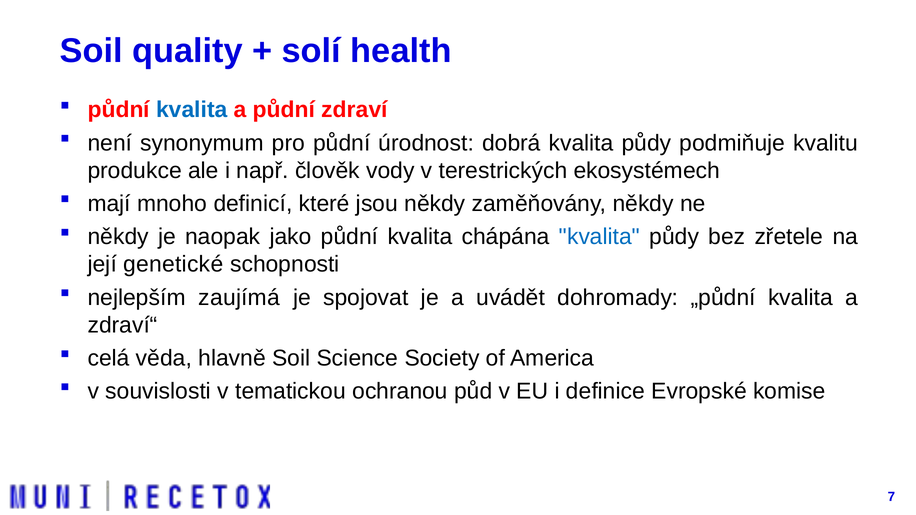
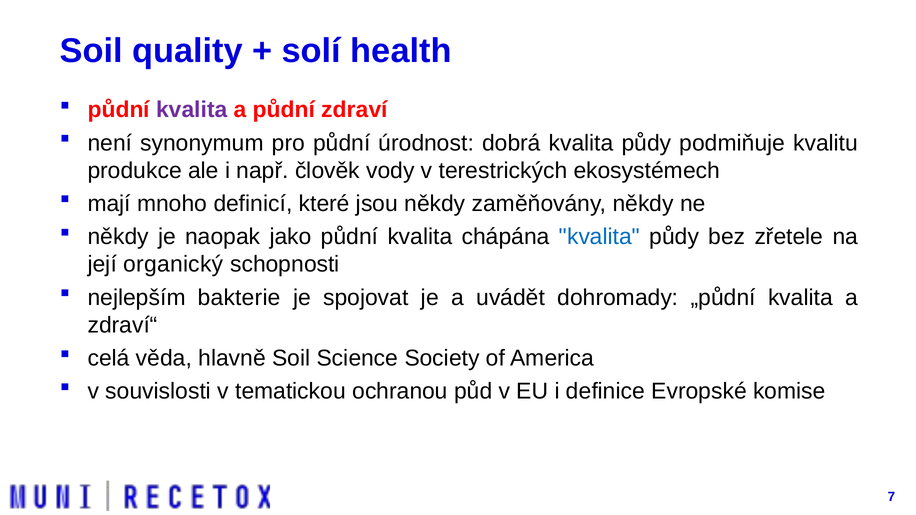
kvalita at (192, 110) colour: blue -> purple
genetické: genetické -> organický
zaujímá: zaujímá -> bakterie
